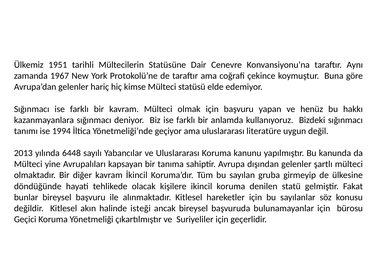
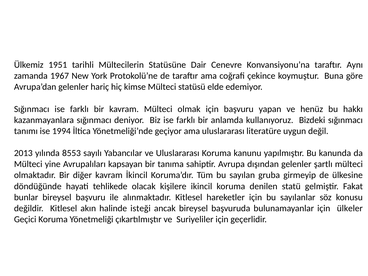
6448: 6448 -> 8553
bürosu: bürosu -> ülkeler
